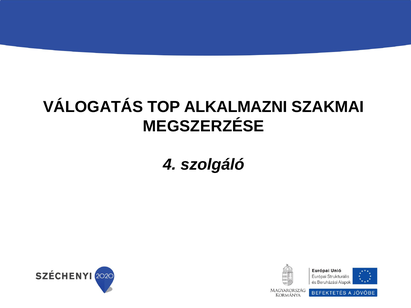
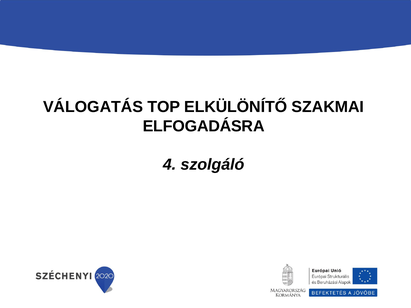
ALKALMAZNI: ALKALMAZNI -> ELKÜLÖNÍTŐ
MEGSZERZÉSE: MEGSZERZÉSE -> ELFOGADÁSRA
